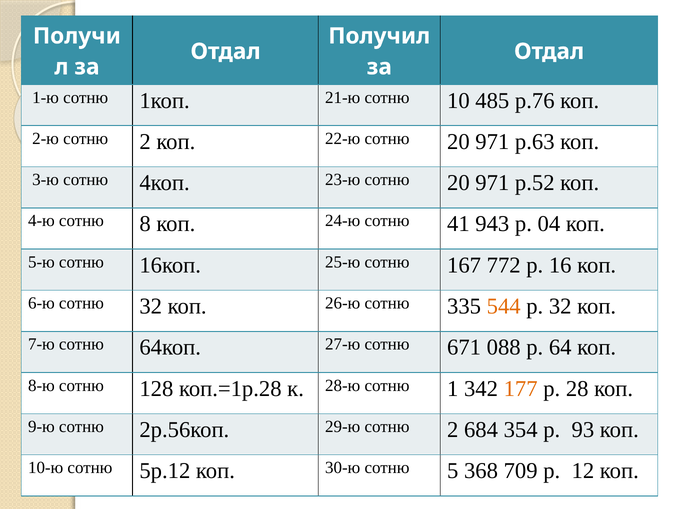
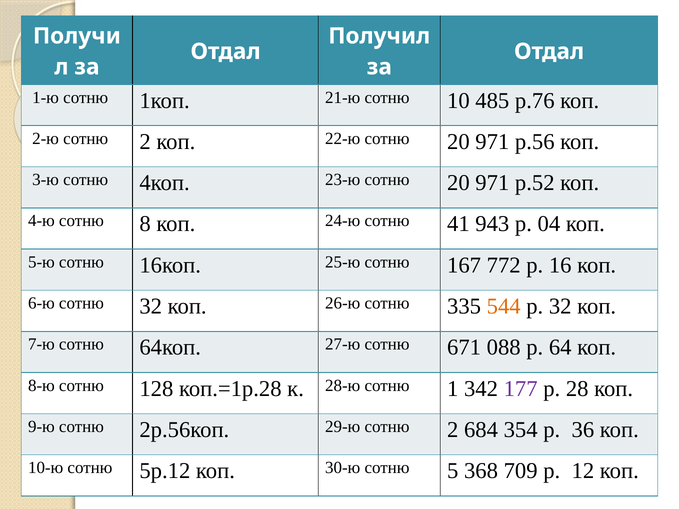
р.63: р.63 -> р.56
177 colour: orange -> purple
93: 93 -> 36
